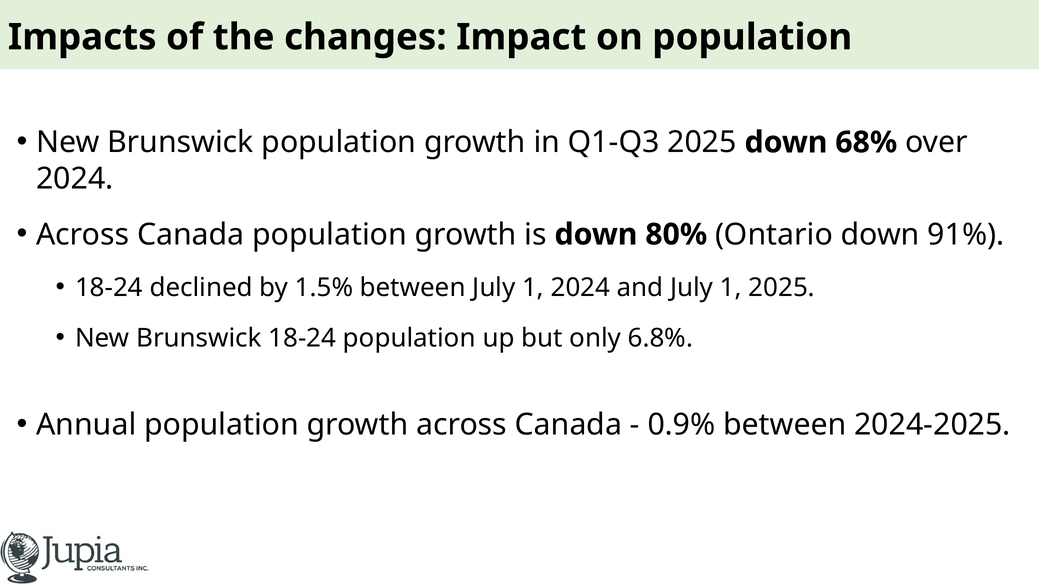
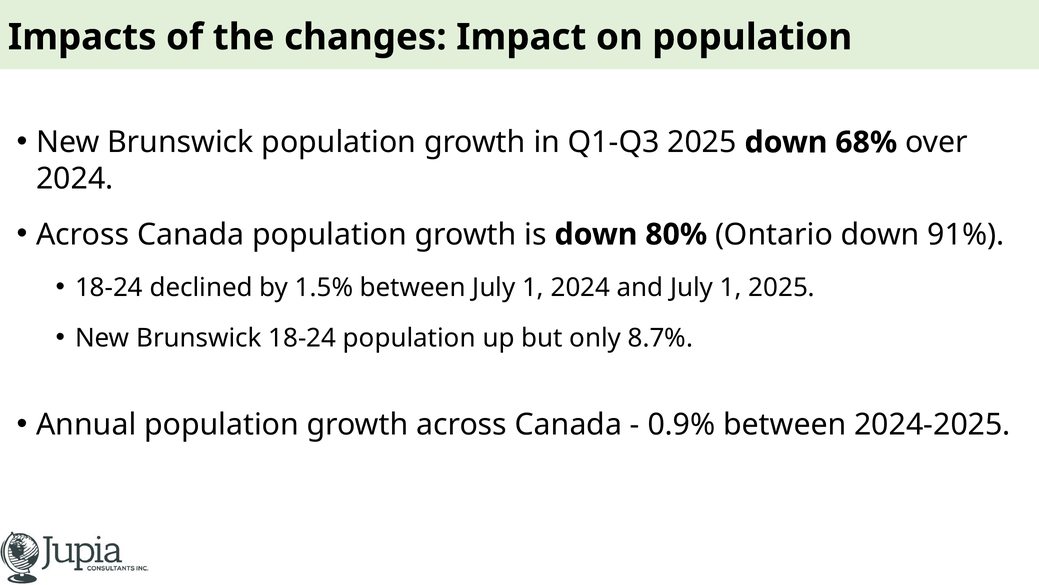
6.8%: 6.8% -> 8.7%
